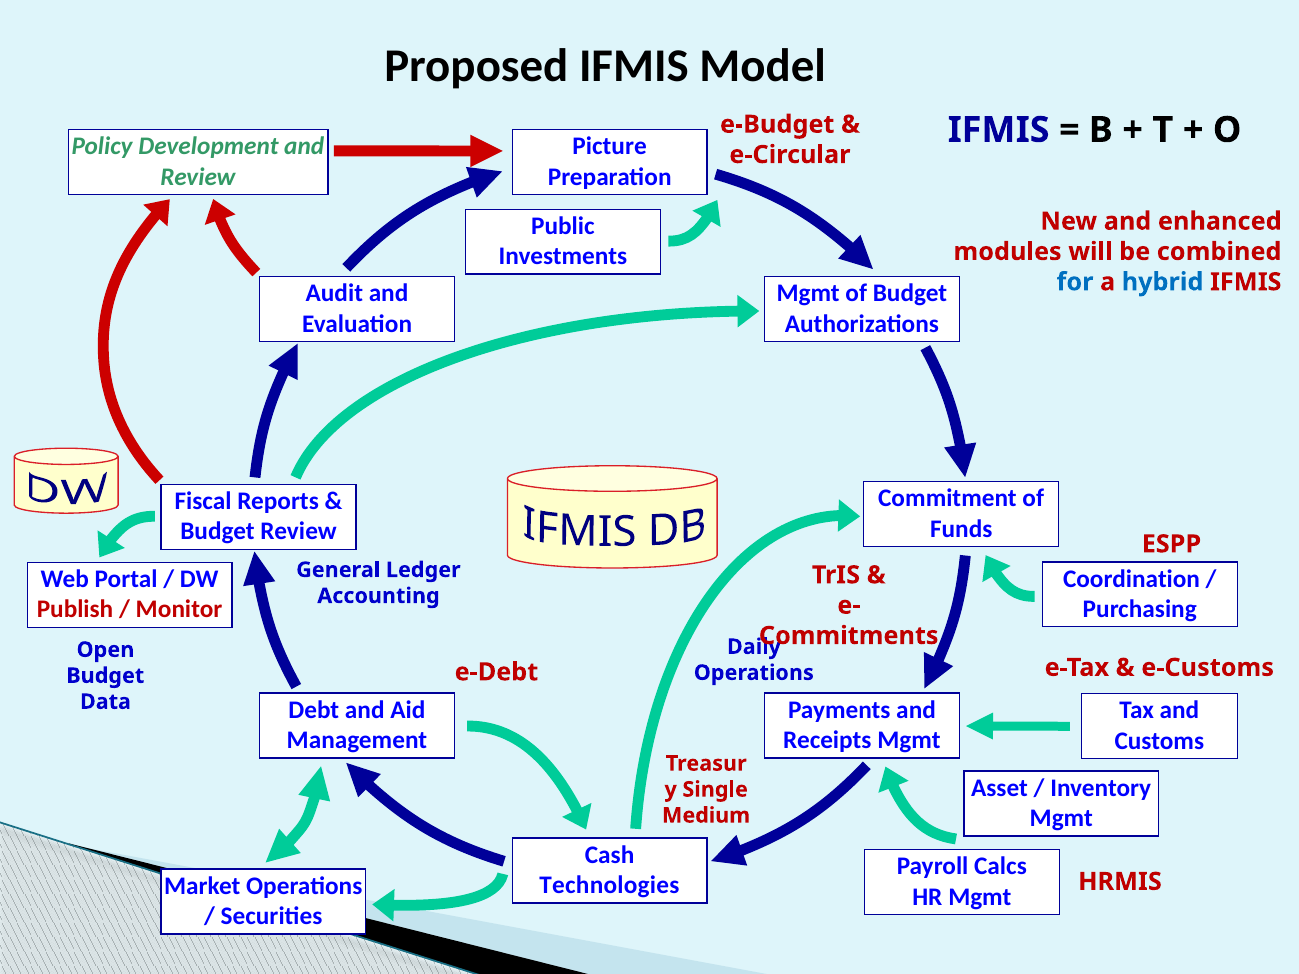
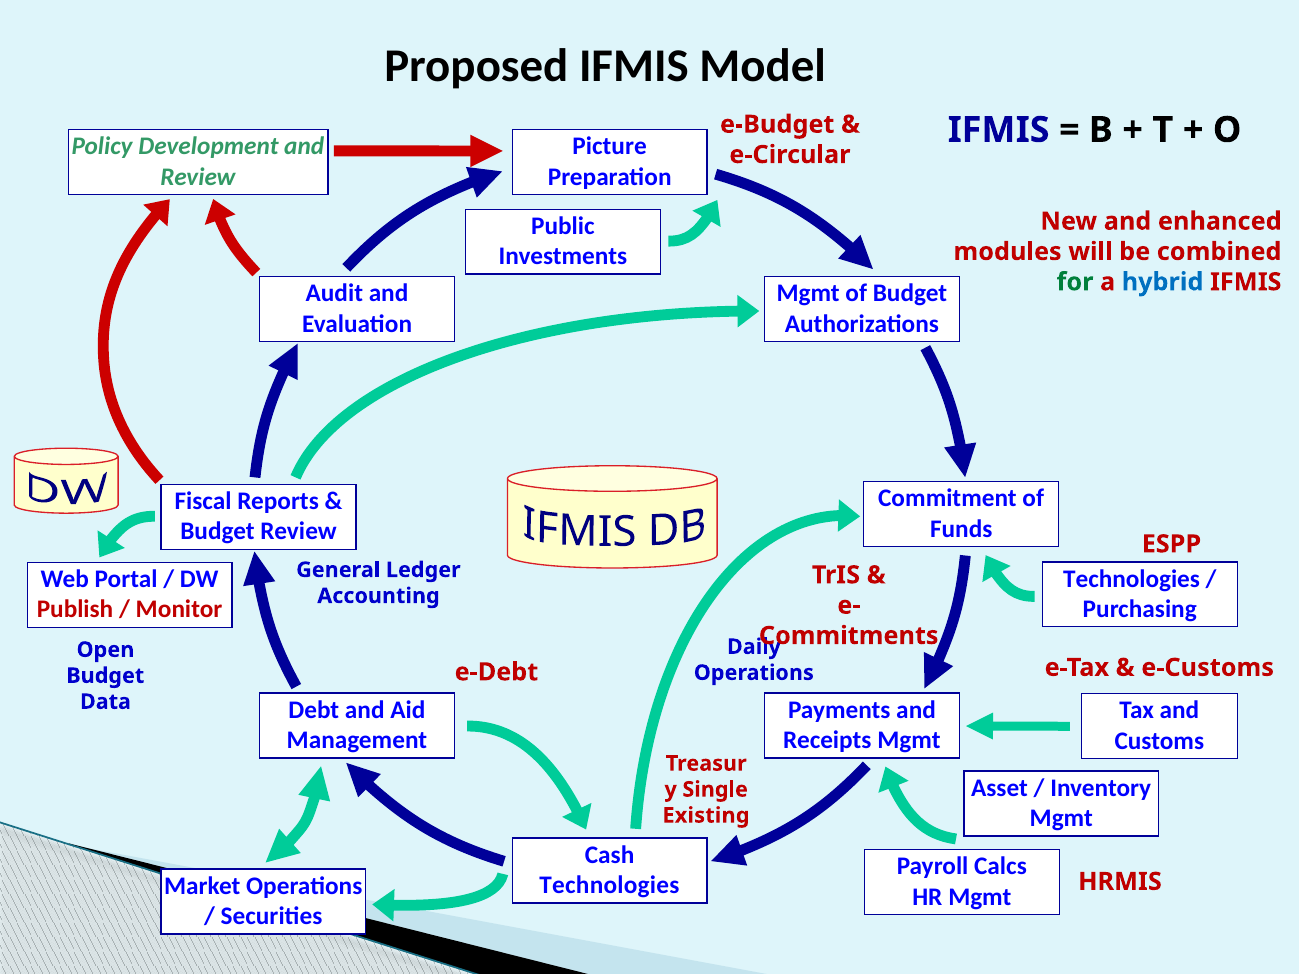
for colour: blue -> green
Coordination at (1132, 579): Coordination -> Technologies
Medium: Medium -> Existing
